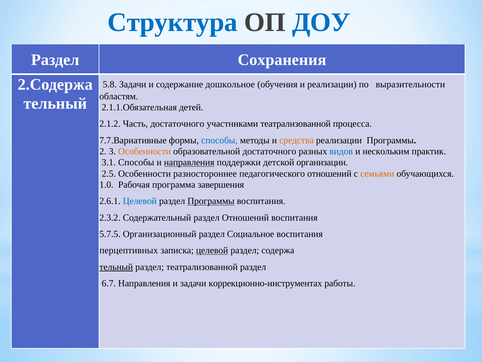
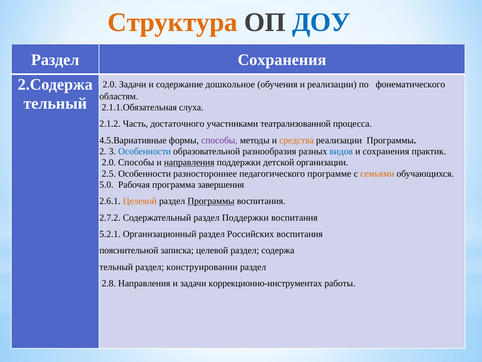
Структура colour: blue -> orange
5.8 at (110, 84): 5.8 -> 2.0
выразительности: выразительности -> фонематического
детей: детей -> слуха
7.7.Вариативные: 7.7.Вариативные -> 4.5.Вариативные
способы at (219, 140) colour: blue -> purple
Особенности at (145, 151) colour: orange -> blue
образовательной достаточного: достаточного -> разнообразия
и нескольким: нескольким -> сохранения
3.1 at (109, 162): 3.1 -> 2.0
педагогического отношений: отношений -> программе
1.0: 1.0 -> 5.0
Целевой at (140, 201) colour: blue -> orange
2.3.2: 2.3.2 -> 2.7.2
раздел Отношений: Отношений -> Поддержки
5.7.5: 5.7.5 -> 5.2.1
Социальное: Социальное -> Российских
перцептивных: перцептивных -> пояснительной
целевой at (212, 250) underline: present -> none
тельный at (116, 267) underline: present -> none
раздел театрализованной: театрализованной -> конструировании
6.7: 6.7 -> 2.8
